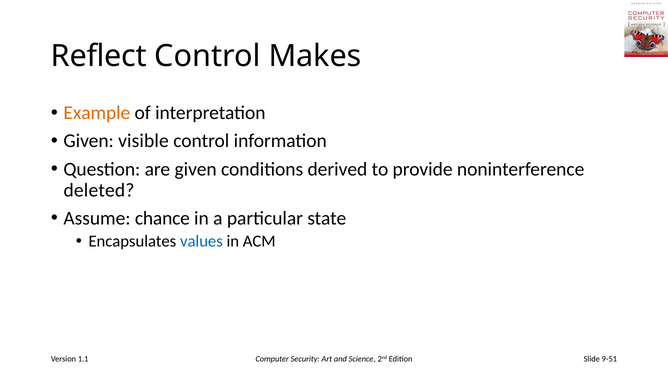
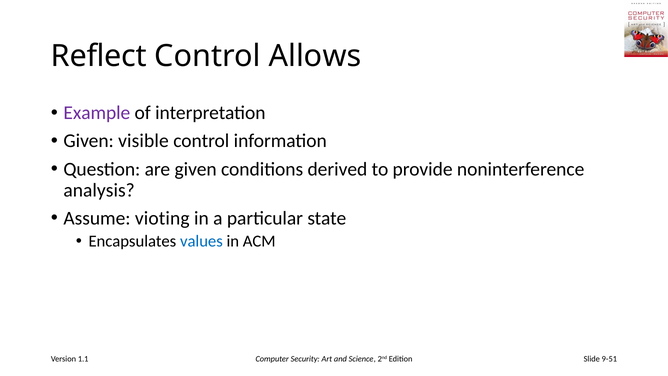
Makes: Makes -> Allows
Example colour: orange -> purple
deleted: deleted -> analysis
chance: chance -> vioting
